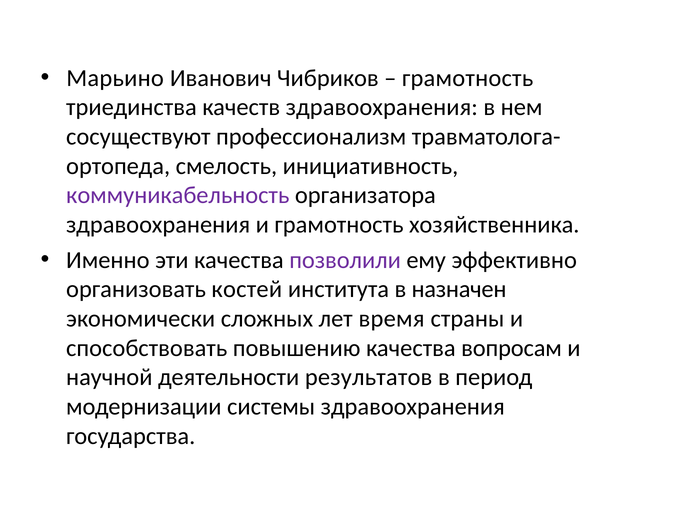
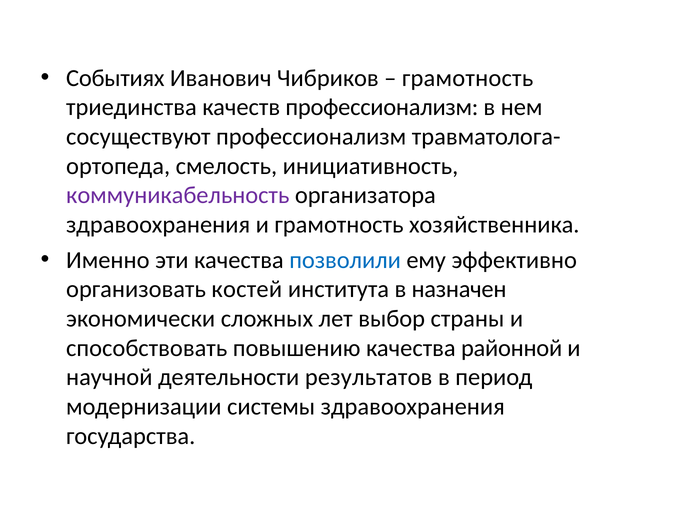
Марьино: Марьино -> Событиях
качеств здравоохранения: здравоохранения -> профессионализм
позволили colour: purple -> blue
время: время -> выбор
вопросам: вопросам -> районной
